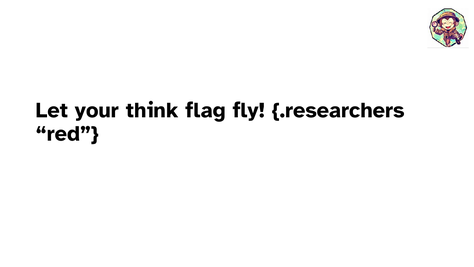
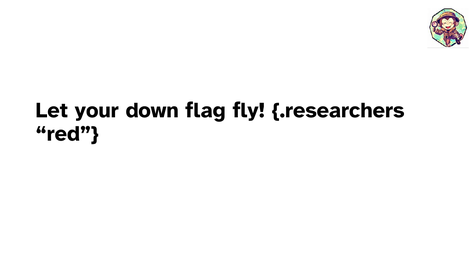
think: think -> down
